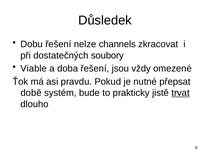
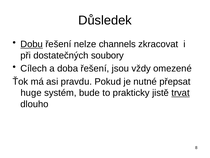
Dobu underline: none -> present
Viable: Viable -> Cílech
době: době -> huge
